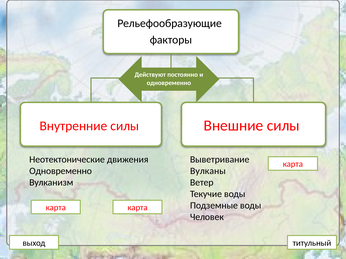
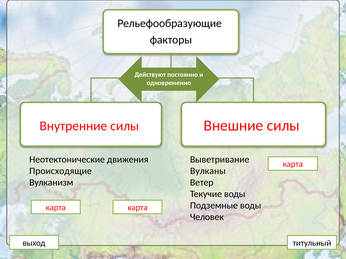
Одновременно at (61, 171): Одновременно -> Происходящие
